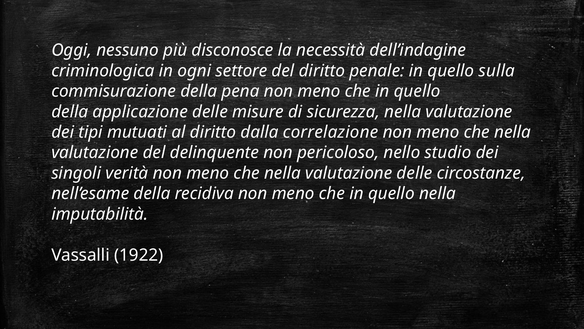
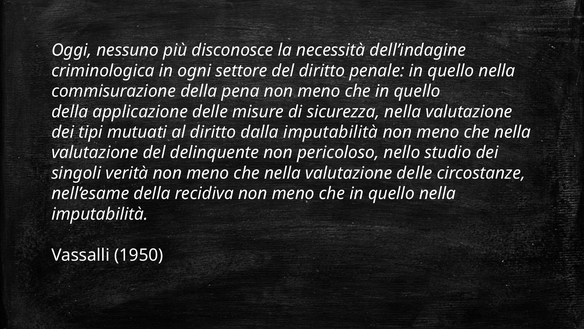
penale in quello sulla: sulla -> nella
dalla correlazione: correlazione -> imputabilità
1922: 1922 -> 1950
